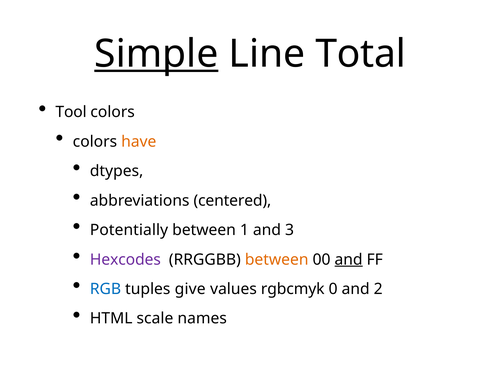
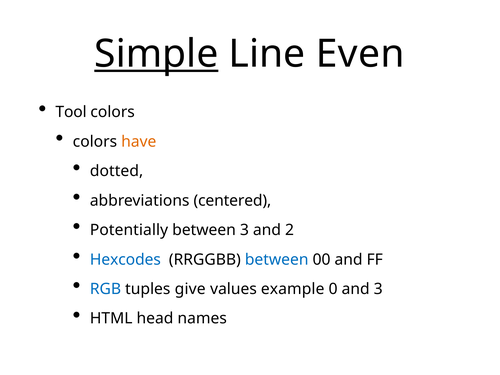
Total: Total -> Even
dtypes: dtypes -> dotted
between 1: 1 -> 3
3: 3 -> 2
Hexcodes colour: purple -> blue
between at (277, 260) colour: orange -> blue
and at (349, 260) underline: present -> none
rgbcmyk: rgbcmyk -> example
and 2: 2 -> 3
scale: scale -> head
